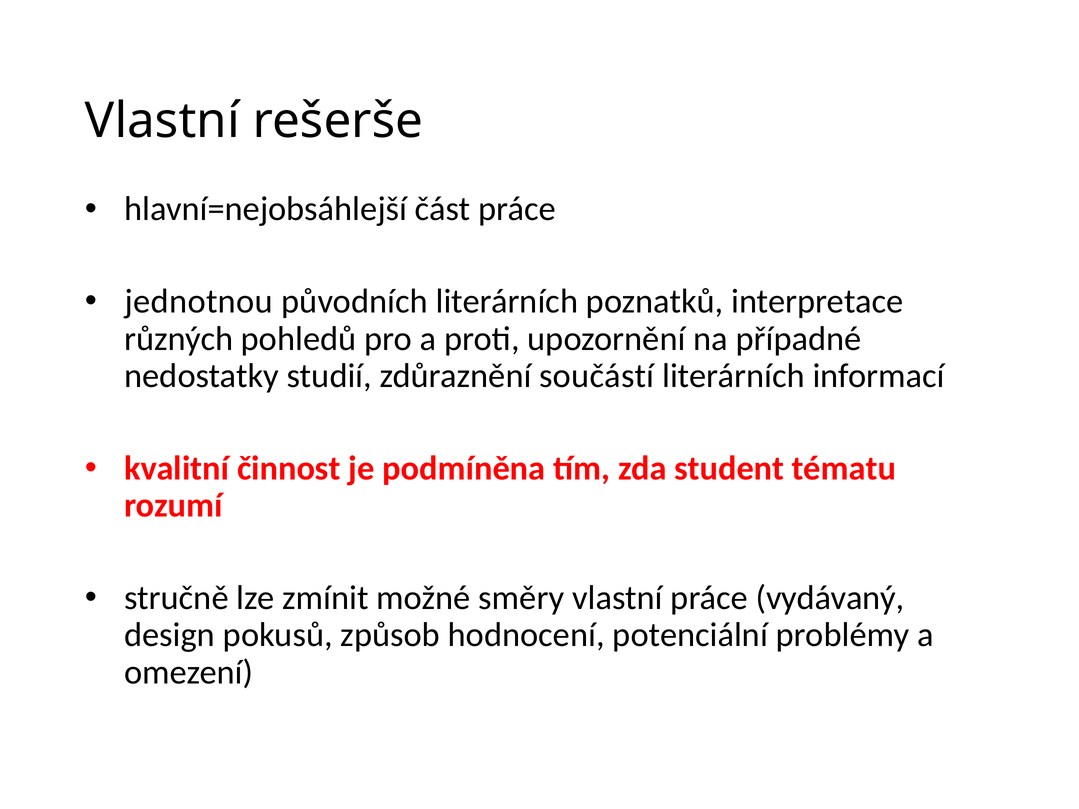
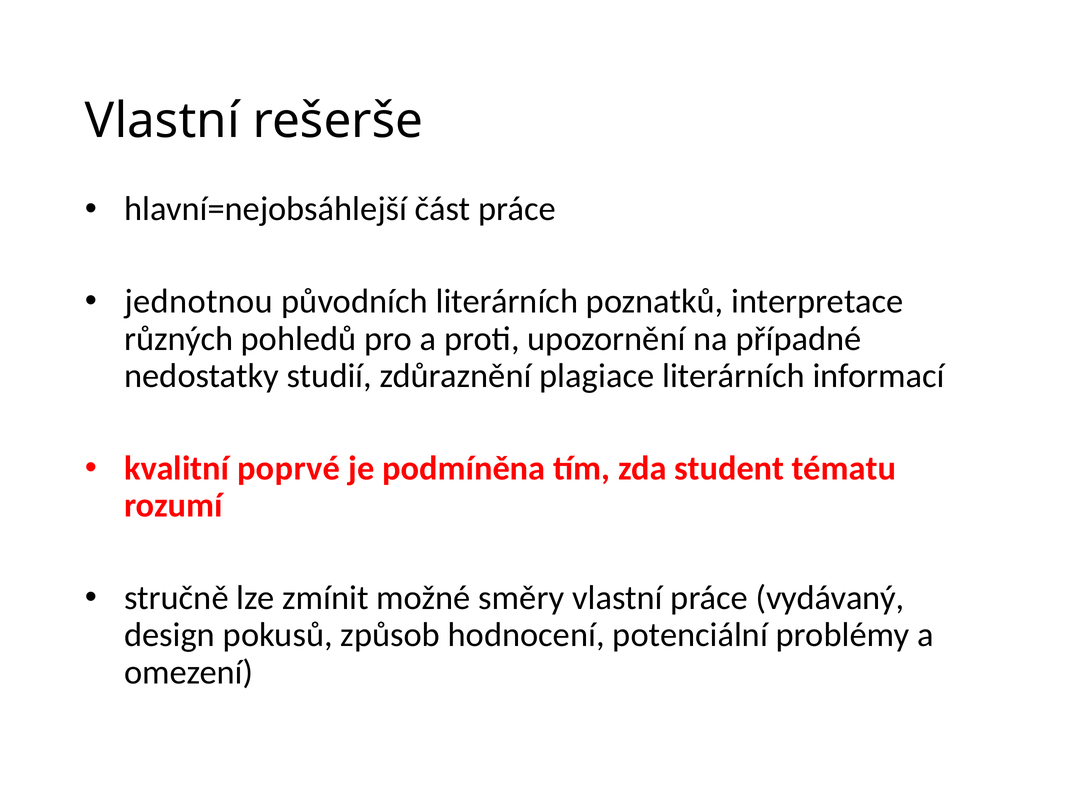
součástí: součástí -> plagiace
činnost: činnost -> poprvé
